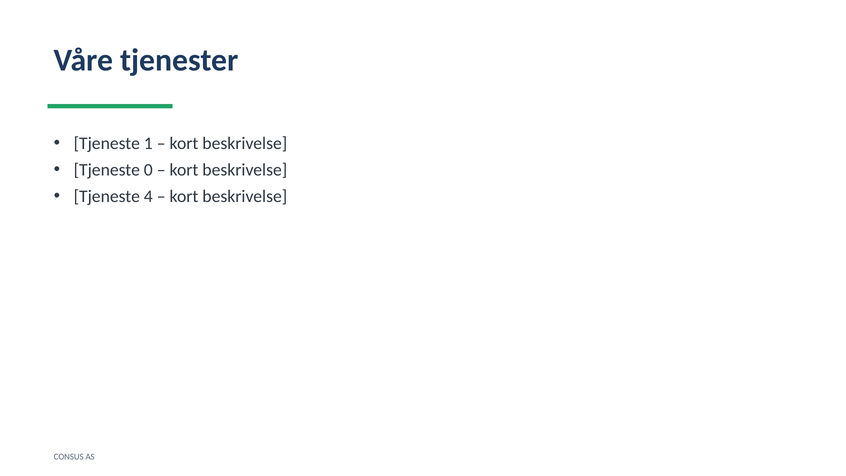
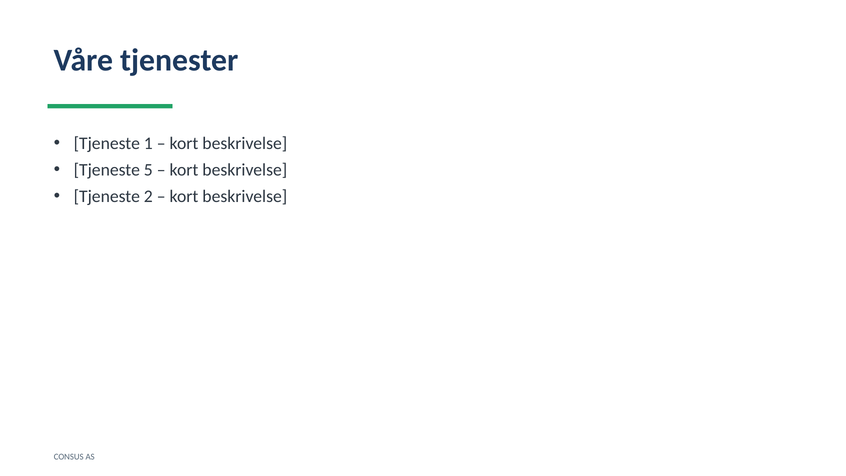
0: 0 -> 5
4: 4 -> 2
